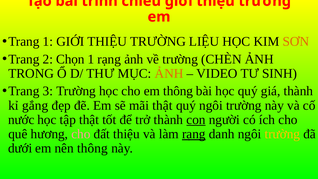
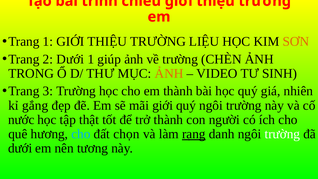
2 Chọn: Chọn -> Dưới
1 rạng: rạng -> giúp
em thông: thông -> thành
giá thành: thành -> nhiên
mãi thật: thật -> giới
con underline: present -> none
cho at (81, 134) colour: pink -> light blue
đất thiệu: thiệu -> chọn
trường at (282, 134) colour: yellow -> white
nên thông: thông -> tương
